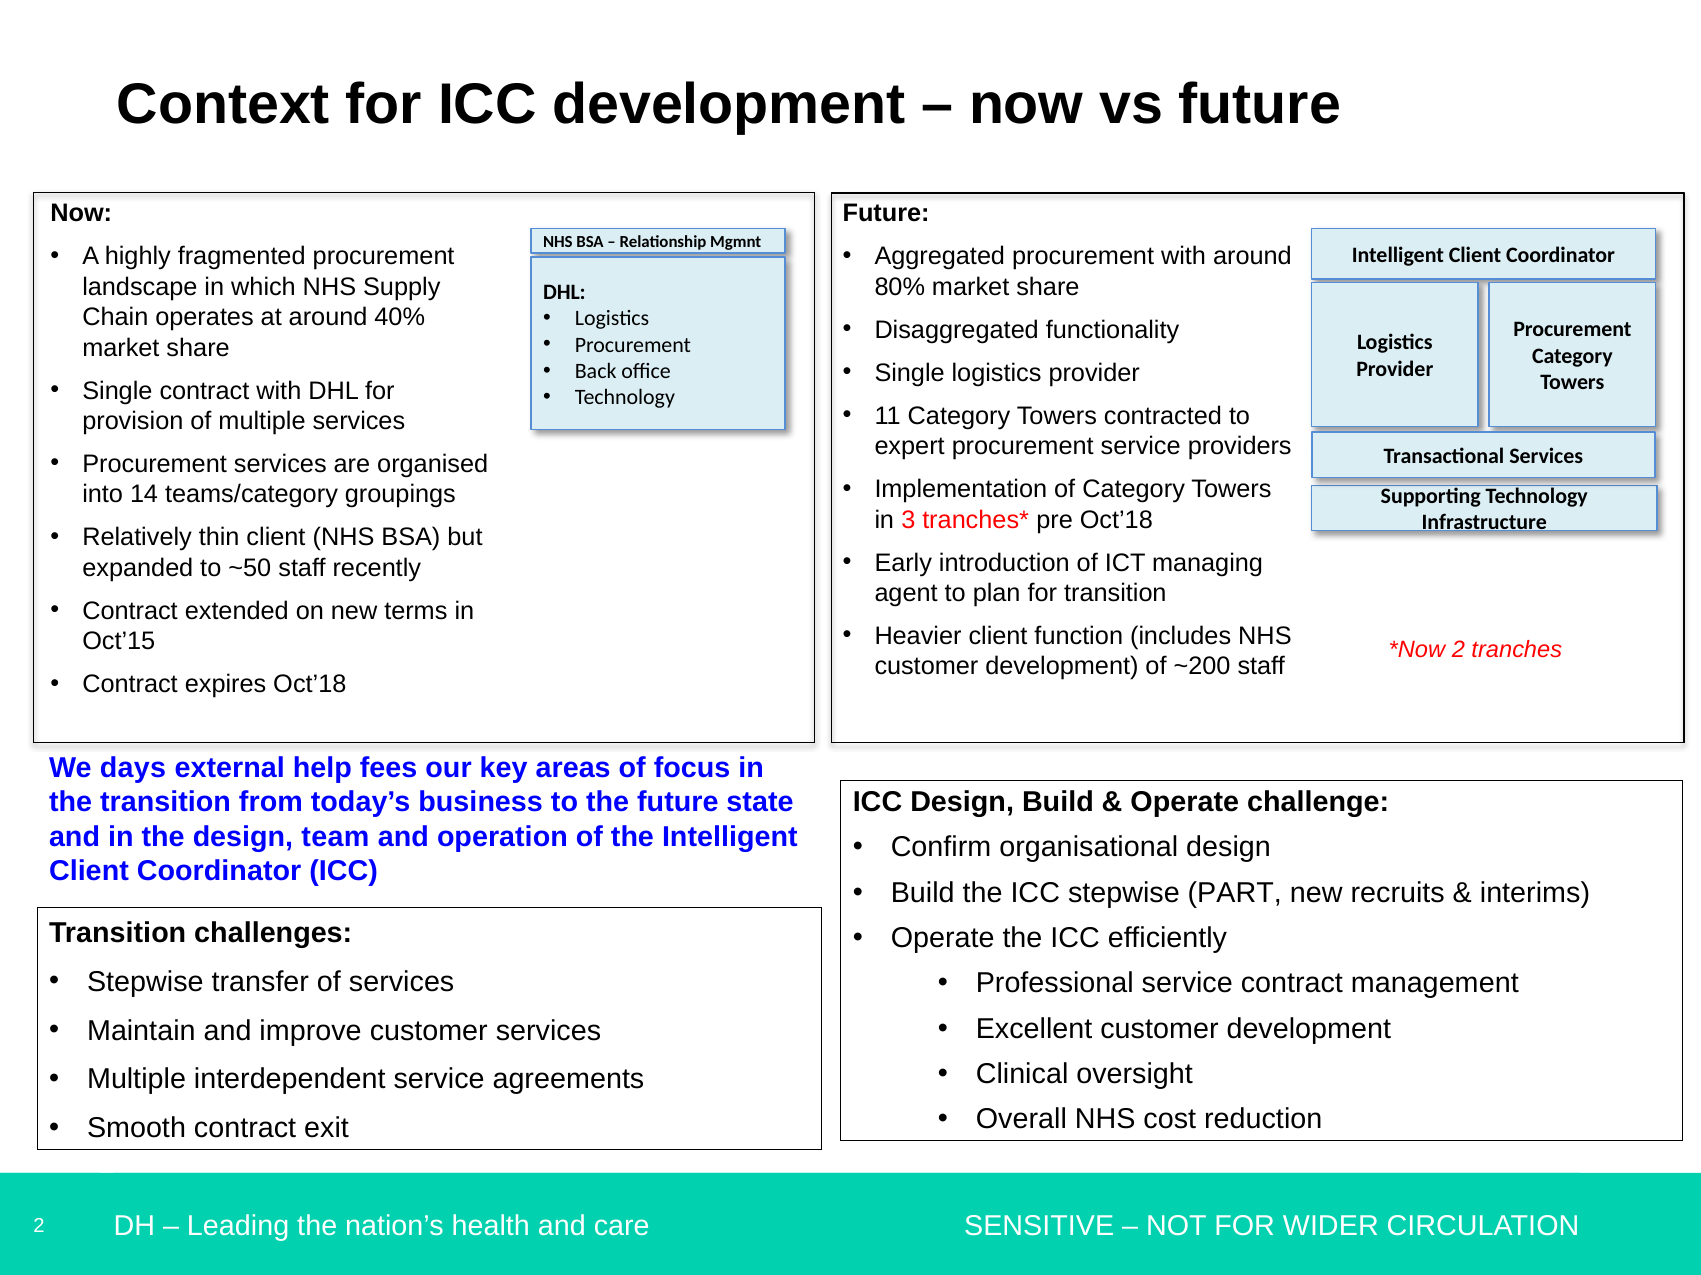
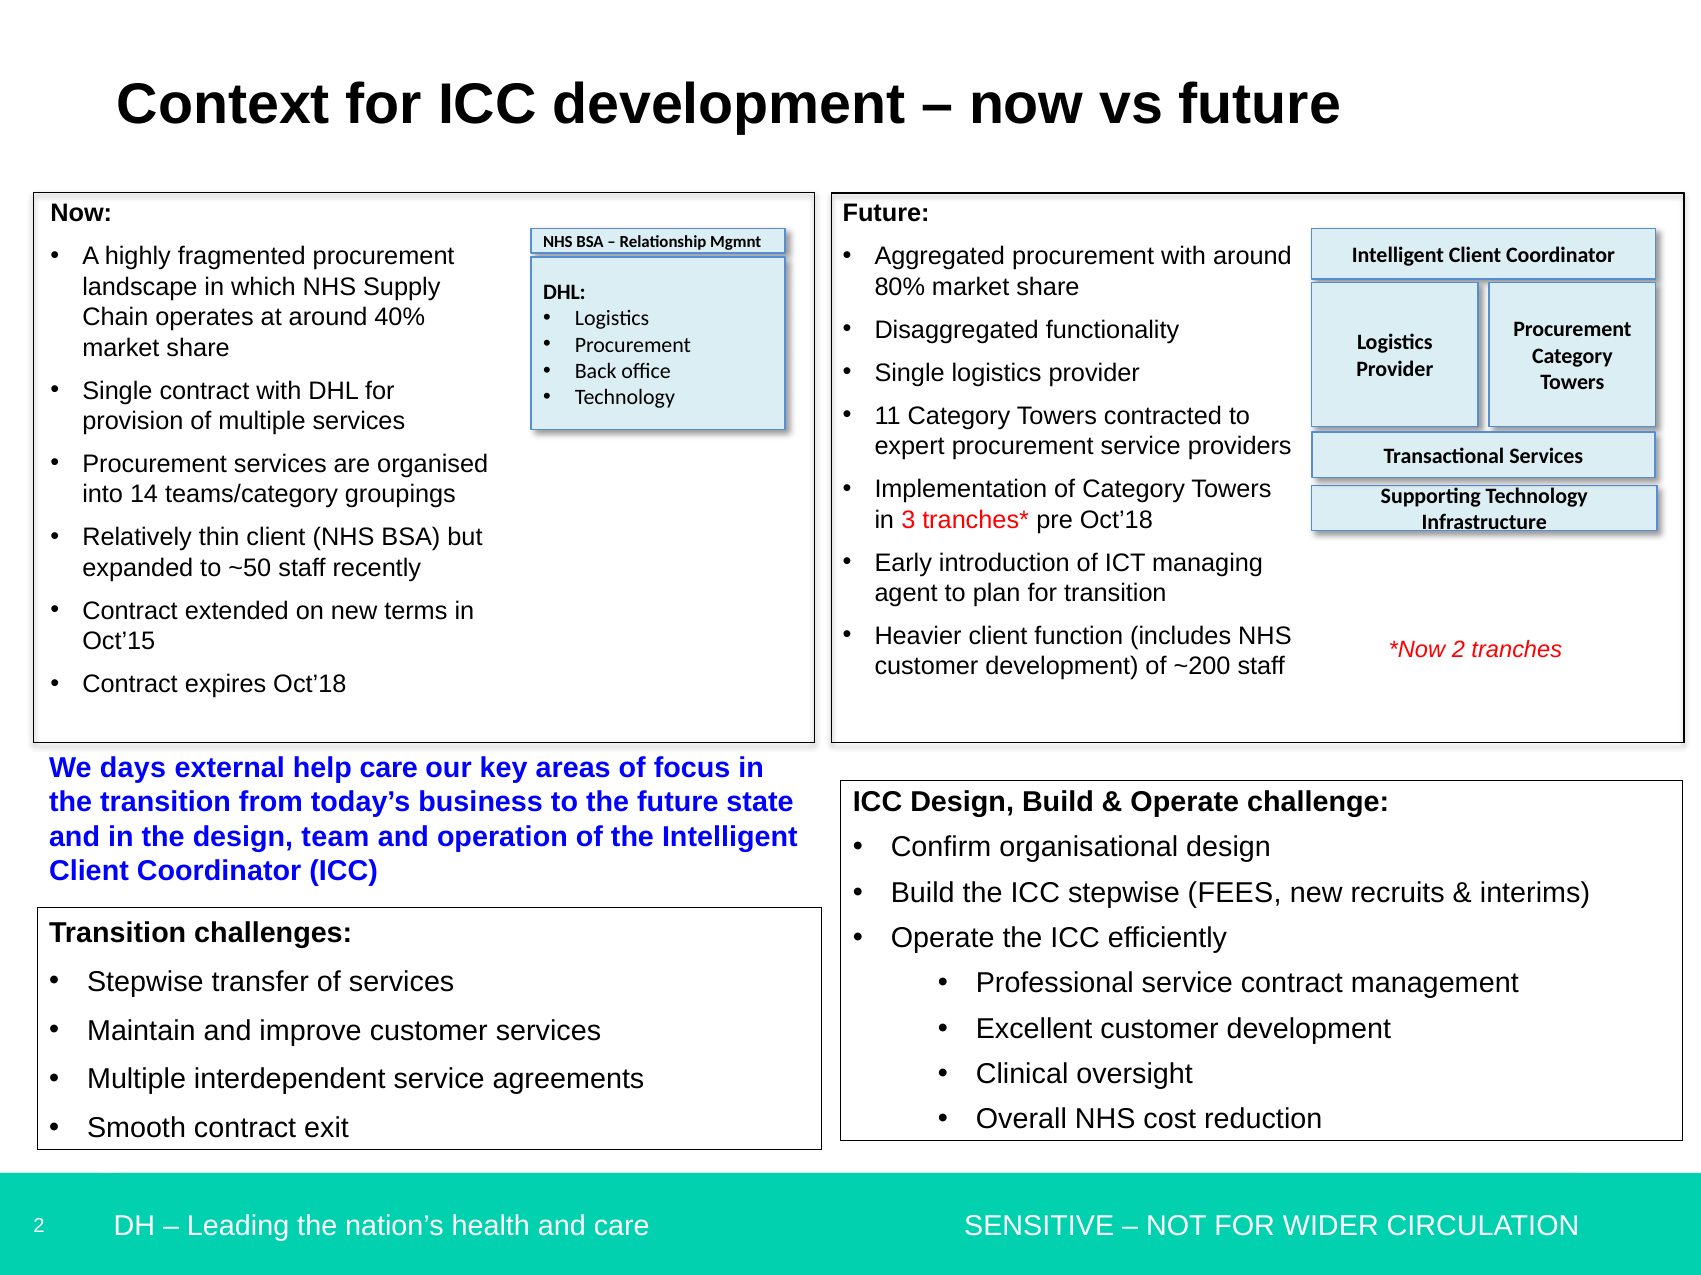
help fees: fees -> care
PART: PART -> FEES
